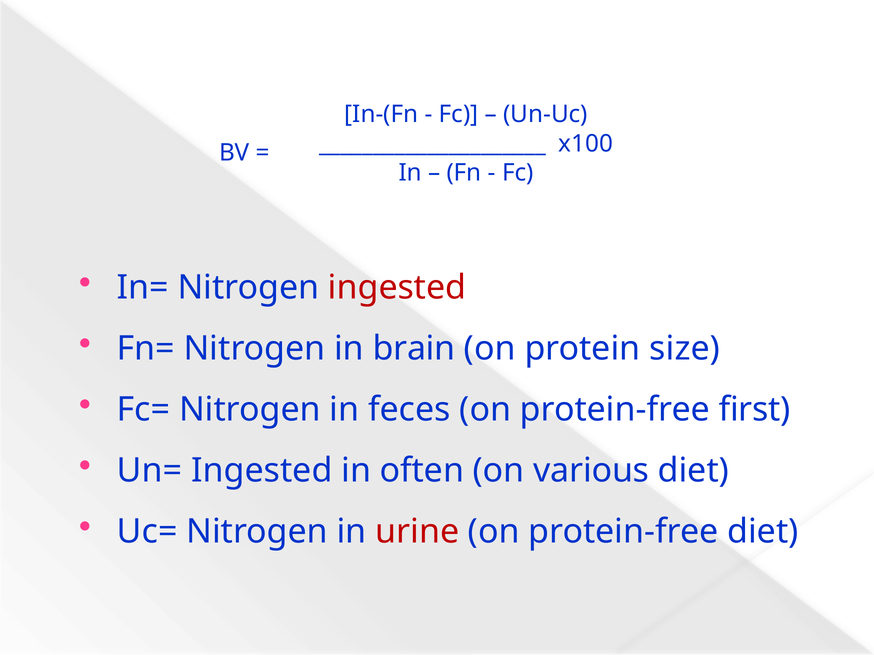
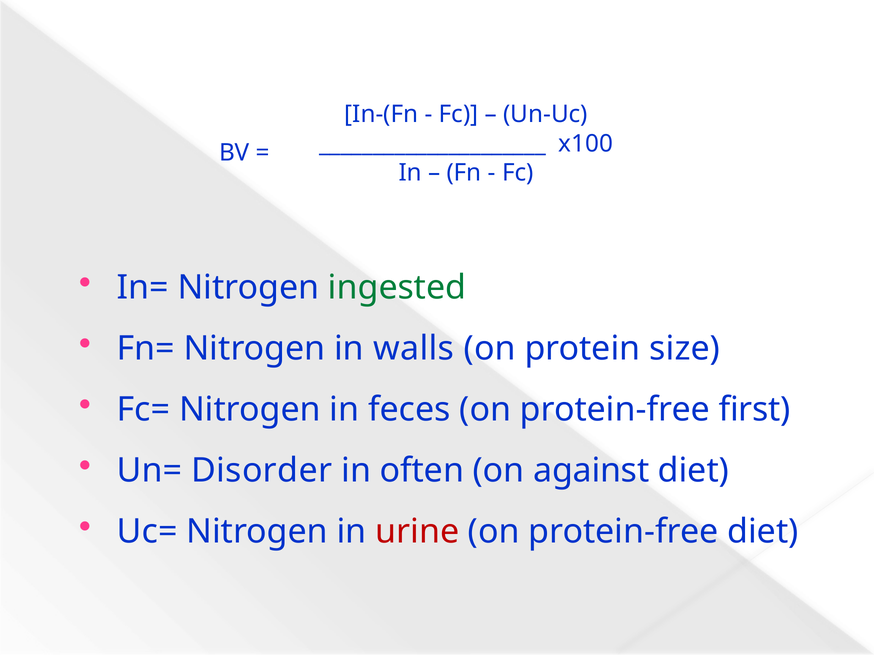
ingested at (397, 288) colour: red -> green
brain: brain -> walls
Un= Ingested: Ingested -> Disorder
various: various -> against
